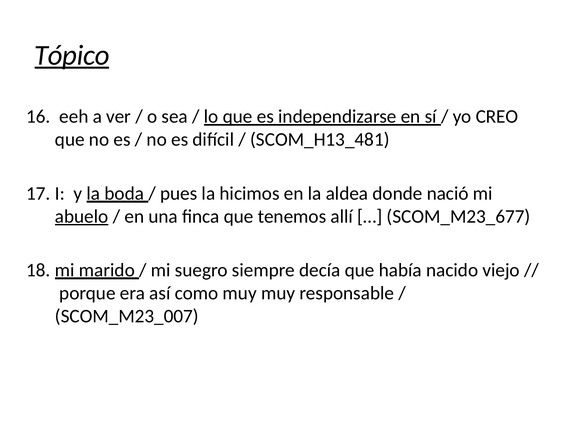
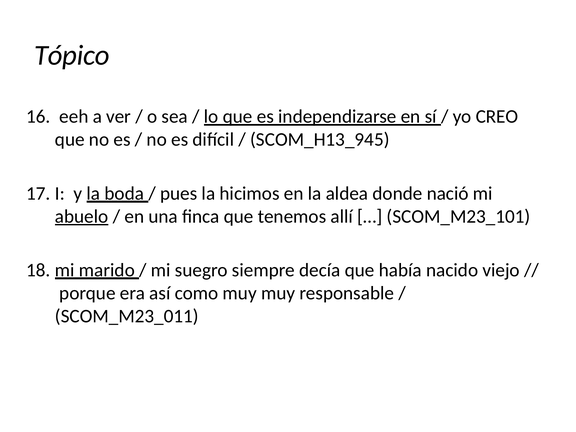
Tópico underline: present -> none
SCOM_H13_481: SCOM_H13_481 -> SCOM_H13_945
SCOM_M23_677: SCOM_M23_677 -> SCOM_M23_101
SCOM_M23_007: SCOM_M23_007 -> SCOM_M23_011
